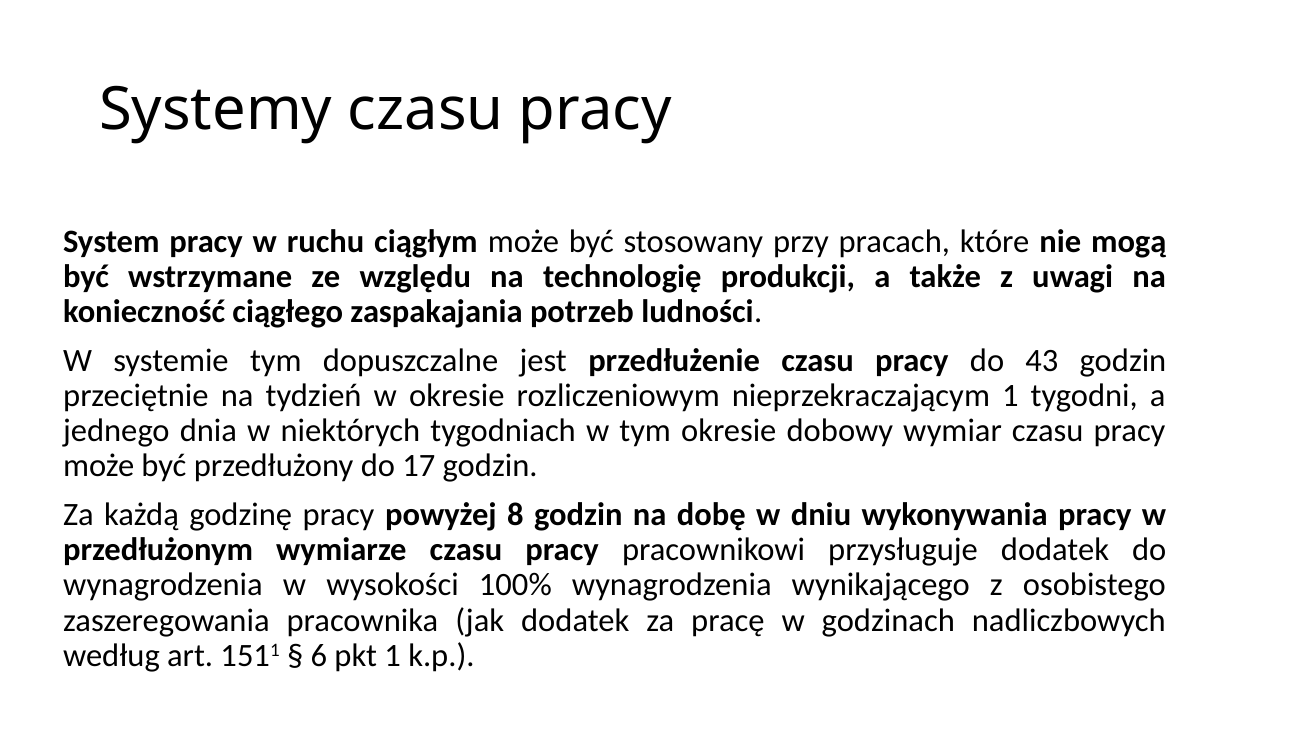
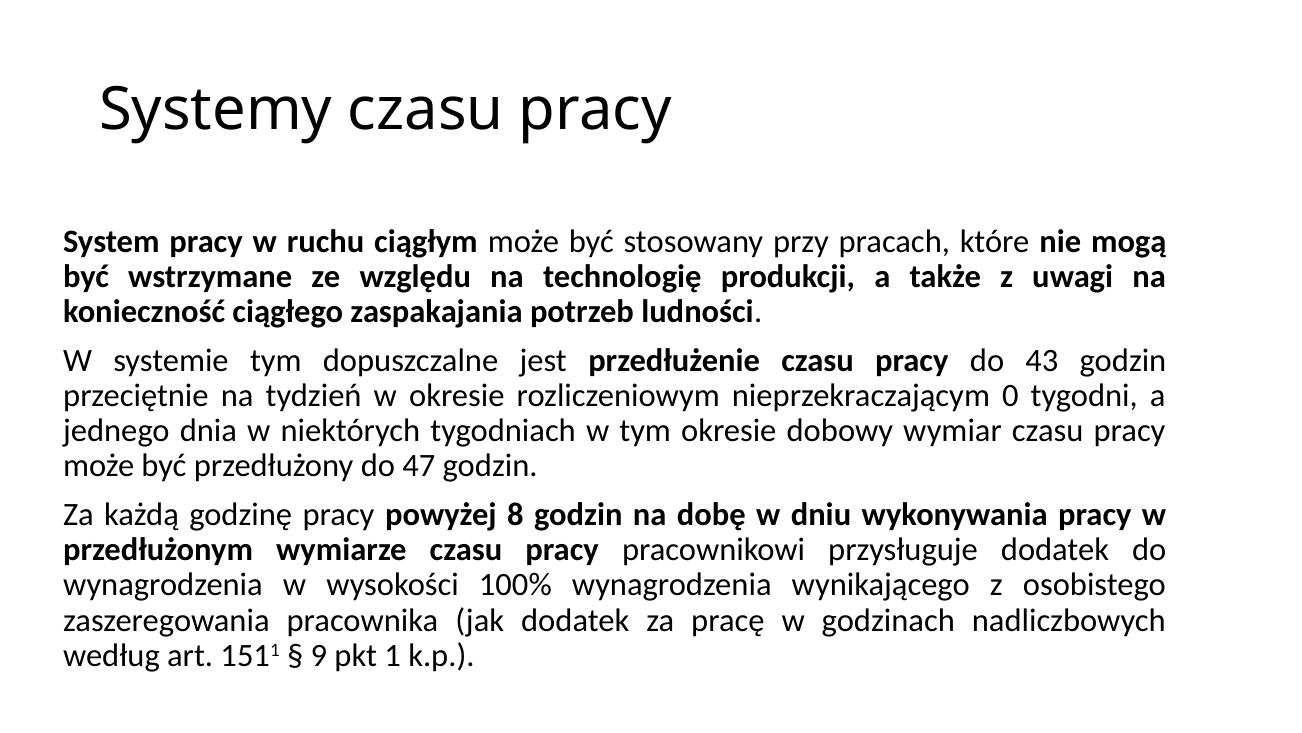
nieprzekraczającym 1: 1 -> 0
17: 17 -> 47
6: 6 -> 9
